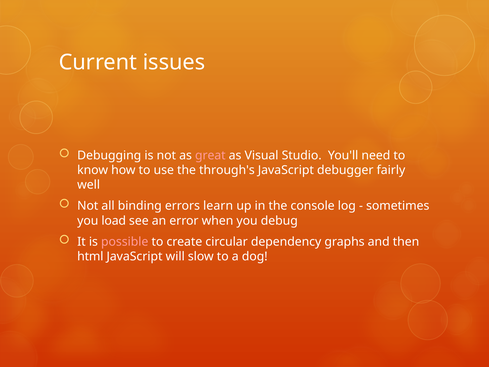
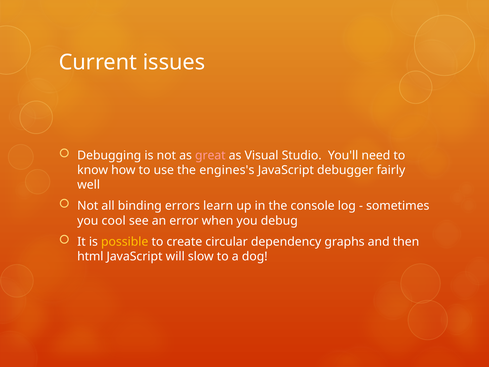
through's: through's -> engines's
load: load -> cool
possible colour: pink -> yellow
